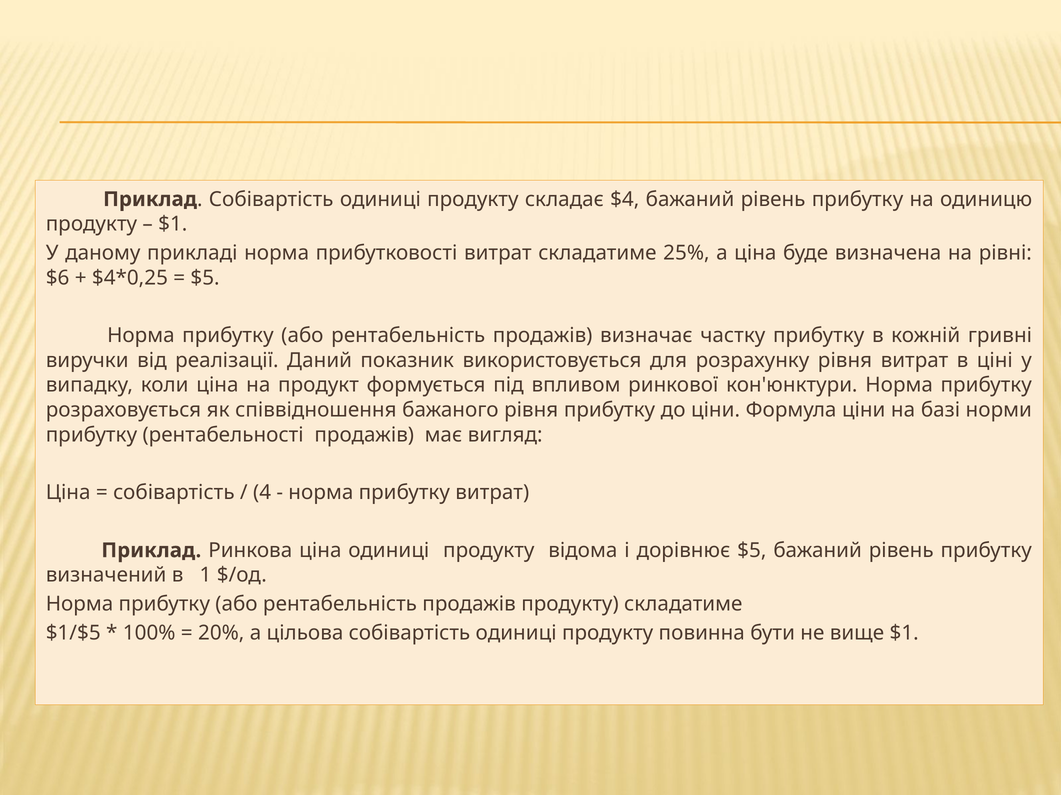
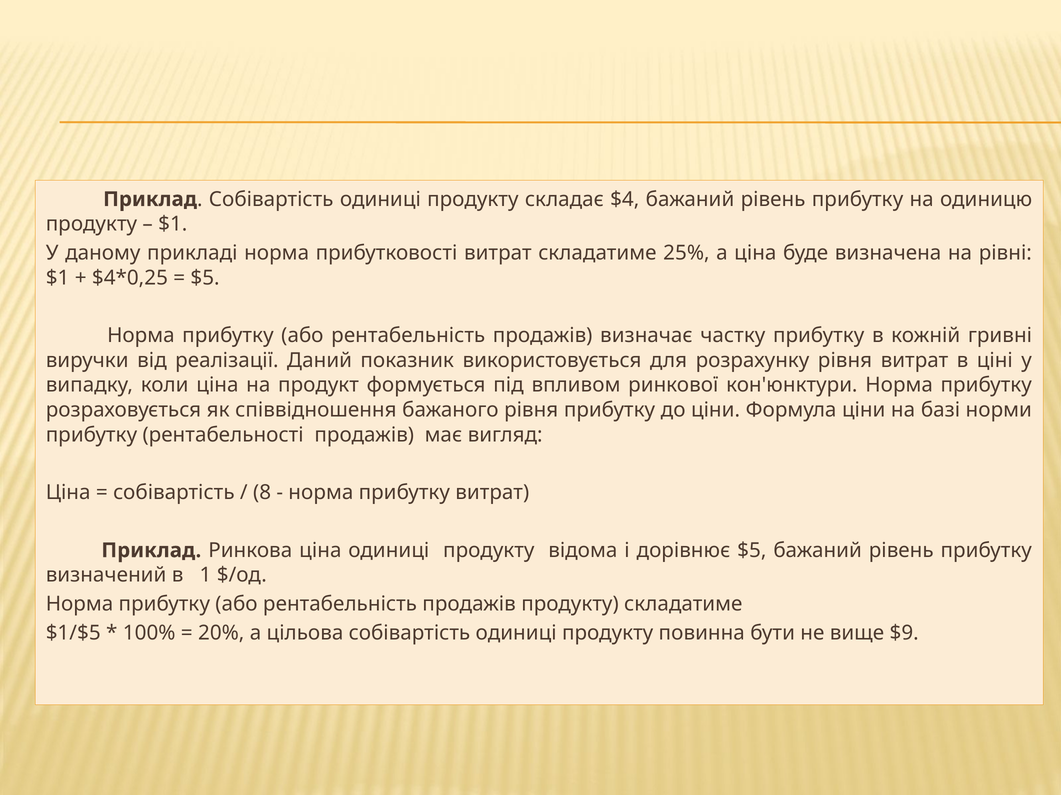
$6 at (58, 278): $6 -> $1
4: 4 -> 8
вище $1: $1 -> $9
